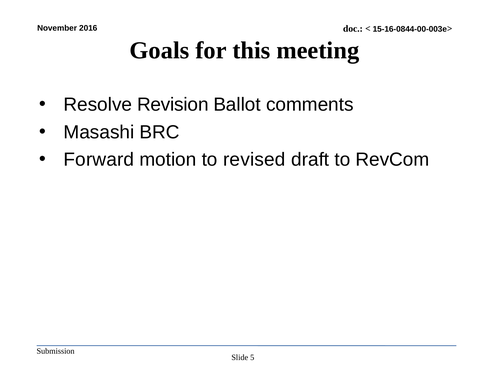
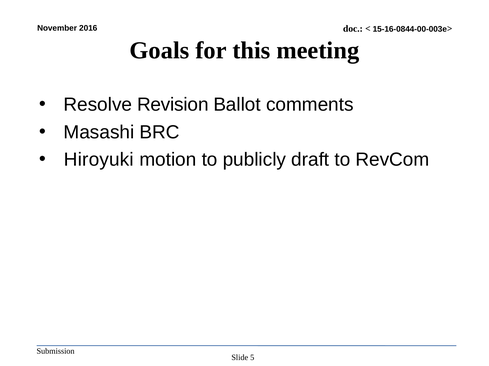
Forward: Forward -> Hiroyuki
revised: revised -> publicly
